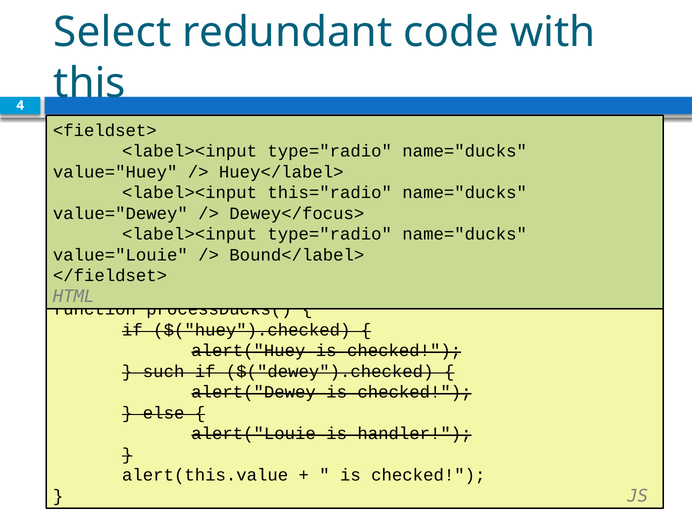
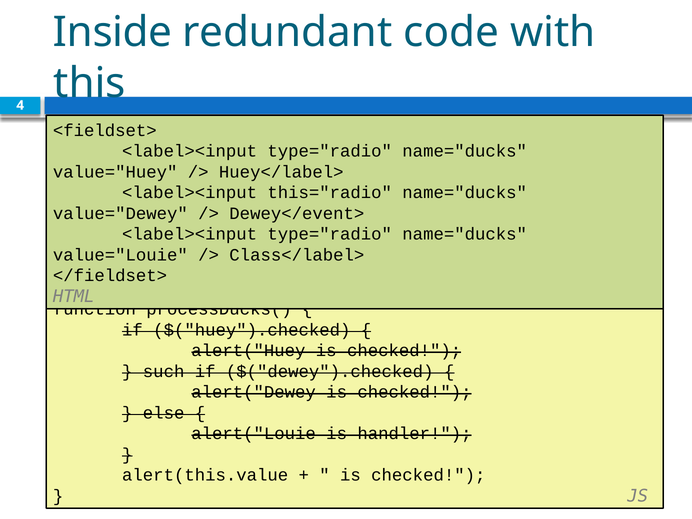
Select: Select -> Inside
Dewey</focus>: Dewey</focus> -> Dewey</event>
Bound</label>: Bound</label> -> Class</label>
